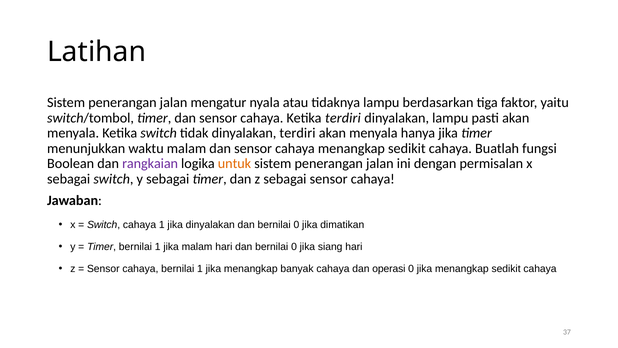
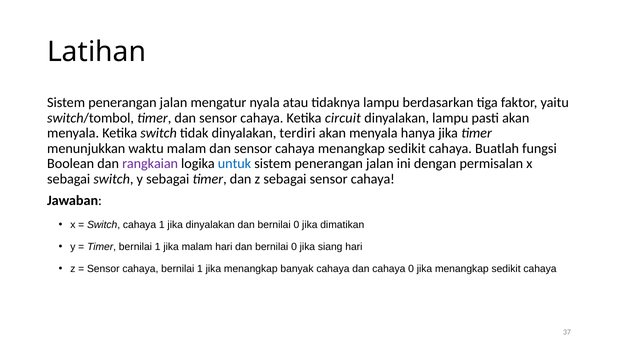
Ketika terdiri: terdiri -> circuit
untuk colour: orange -> blue
dan operasi: operasi -> cahaya
